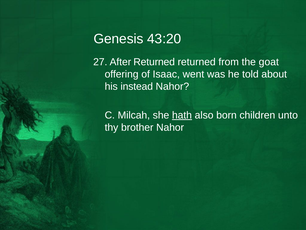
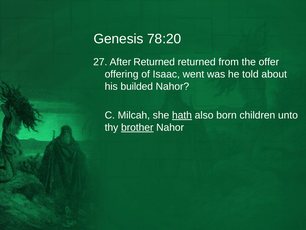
43:20: 43:20 -> 78:20
goat: goat -> offer
instead: instead -> builded
brother underline: none -> present
